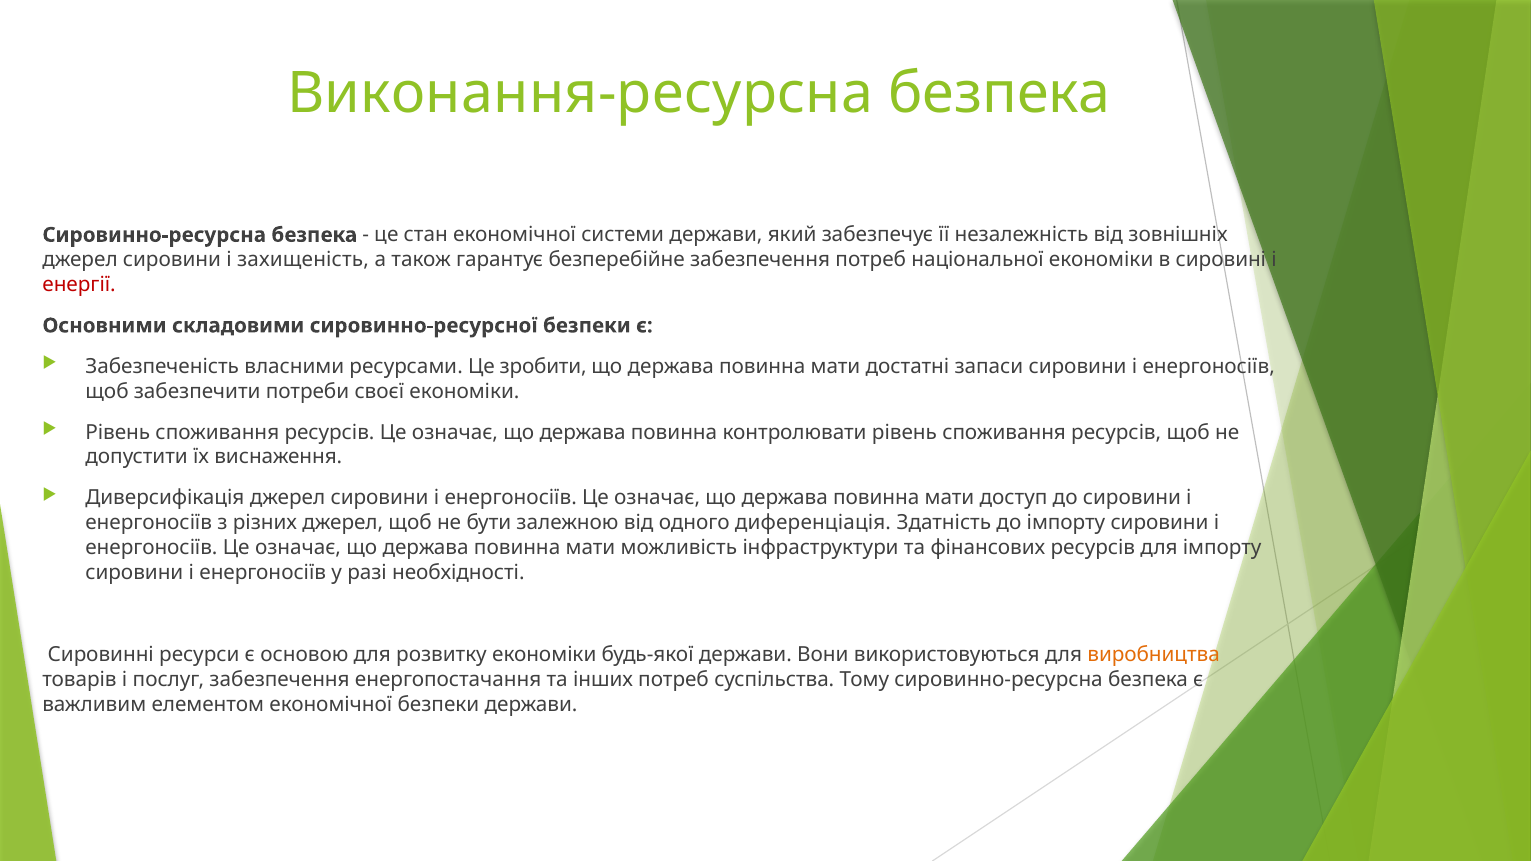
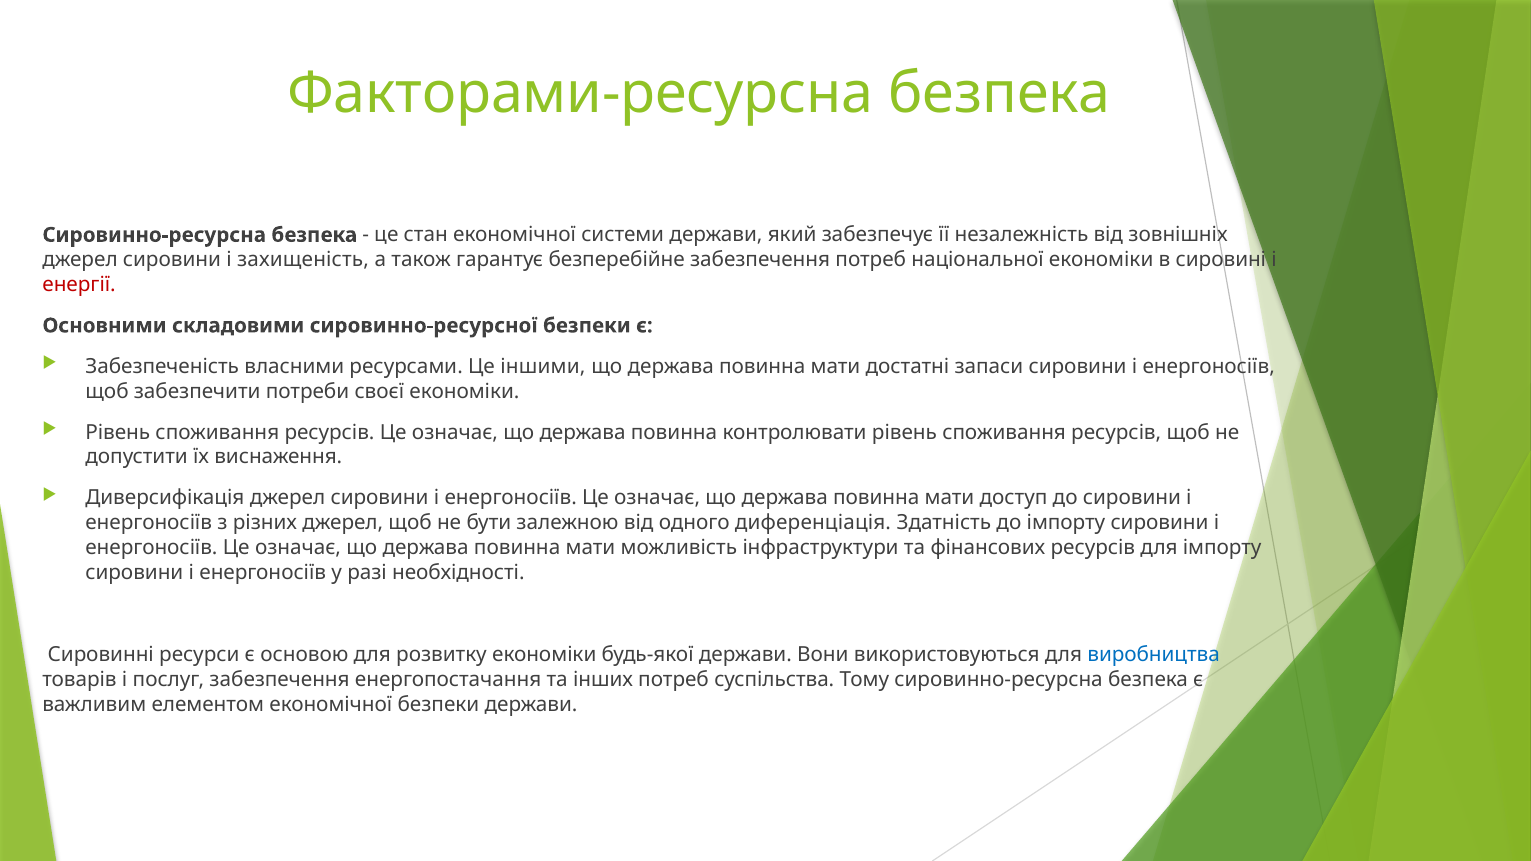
Виконання-ресурсна: Виконання-ресурсна -> Факторами-ресурсна
зробити: зробити -> іншими
виробництва colour: orange -> blue
